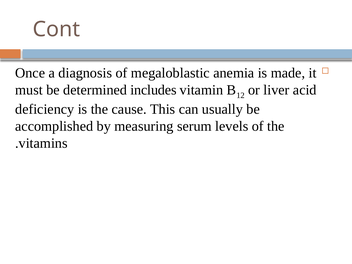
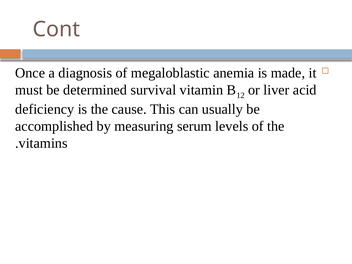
includes: includes -> survival
